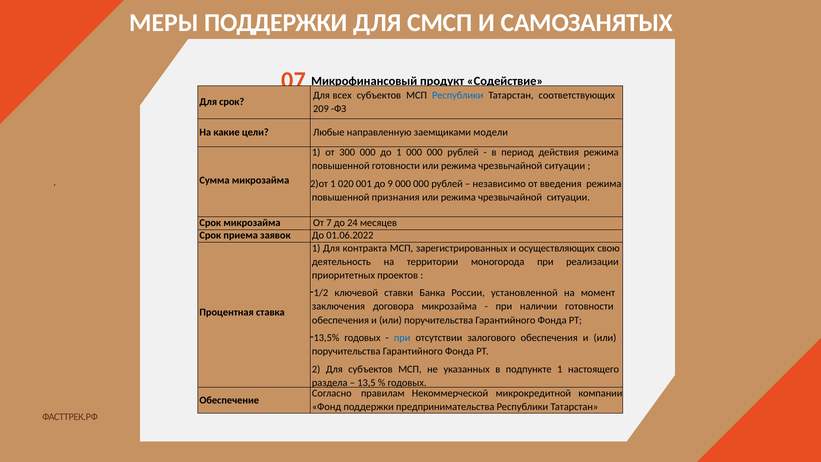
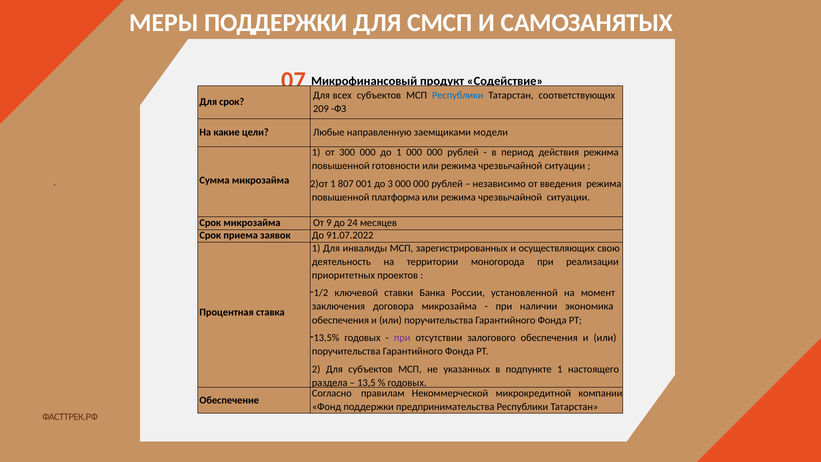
020: 020 -> 807
9: 9 -> 3
признания: признания -> платформа
7: 7 -> 9
01.06.2022: 01.06.2022 -> 91.07.2022
контракта: контракта -> инвалиды
наличии готовности: готовности -> экономика
при at (402, 338) colour: blue -> purple
